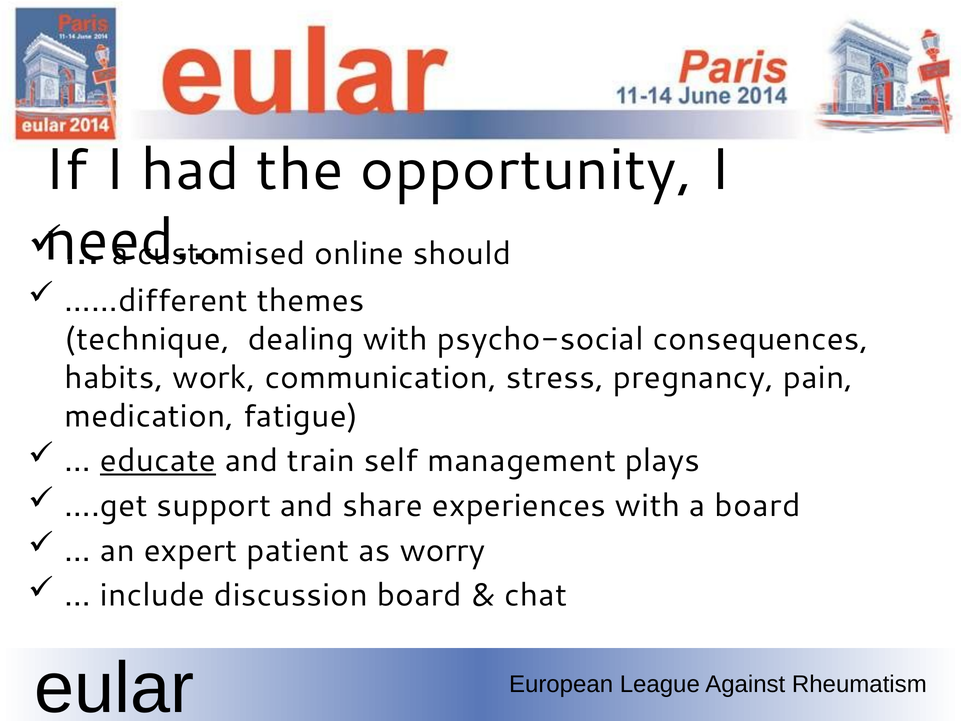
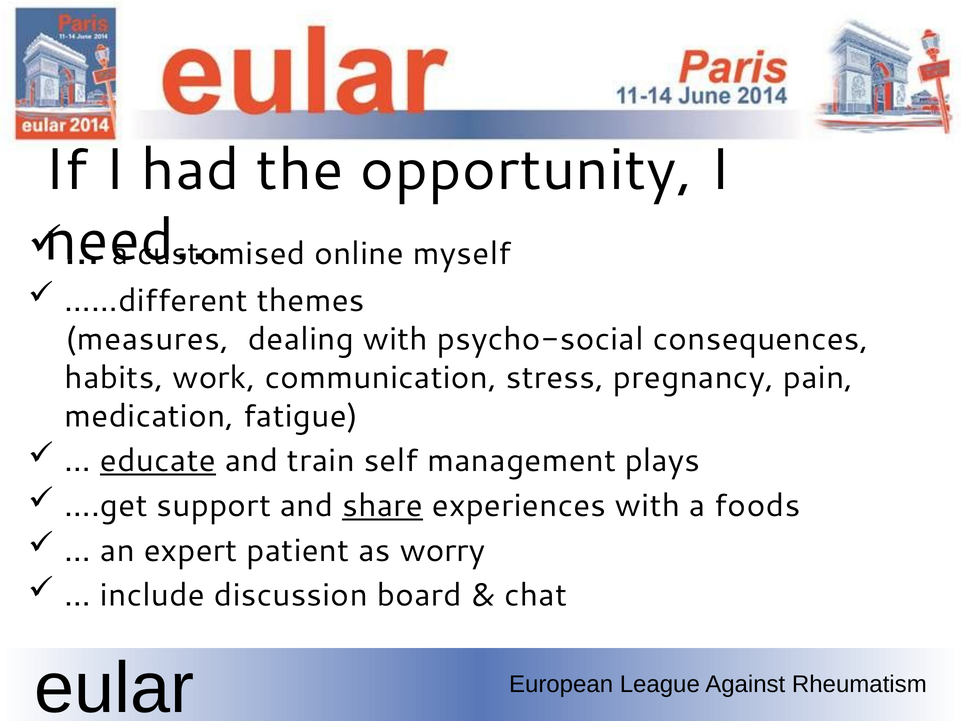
should: should -> myself
technique: technique -> measures
share underline: none -> present
a board: board -> foods
